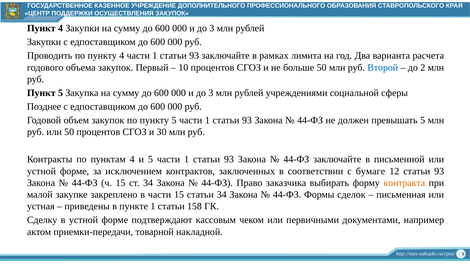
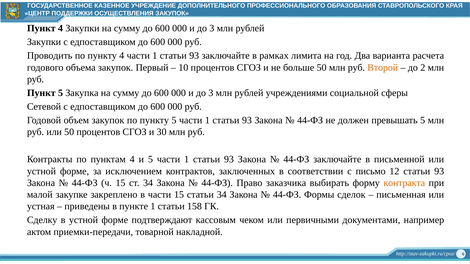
Второй colour: blue -> orange
Позднее: Позднее -> Сетевой
бумаге: бумаге -> письмо
